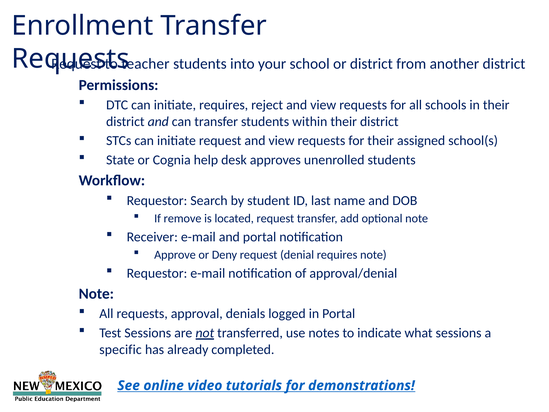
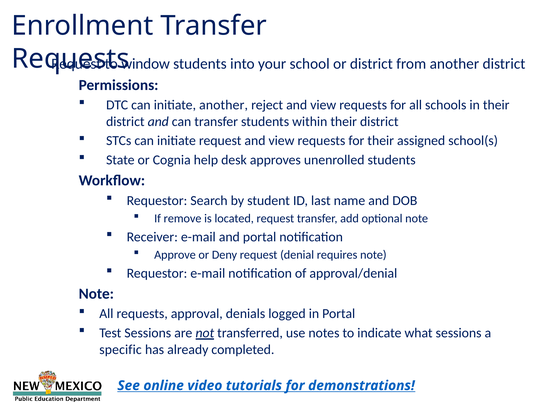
teacher: teacher -> window
initiate requires: requires -> another
